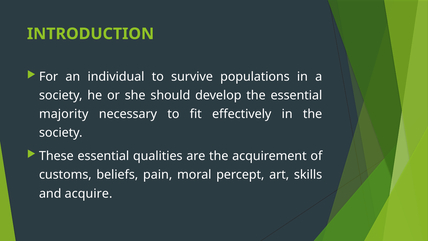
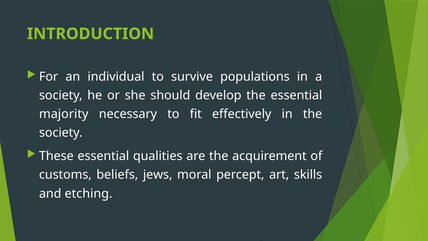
pain: pain -> jews
acquire: acquire -> etching
